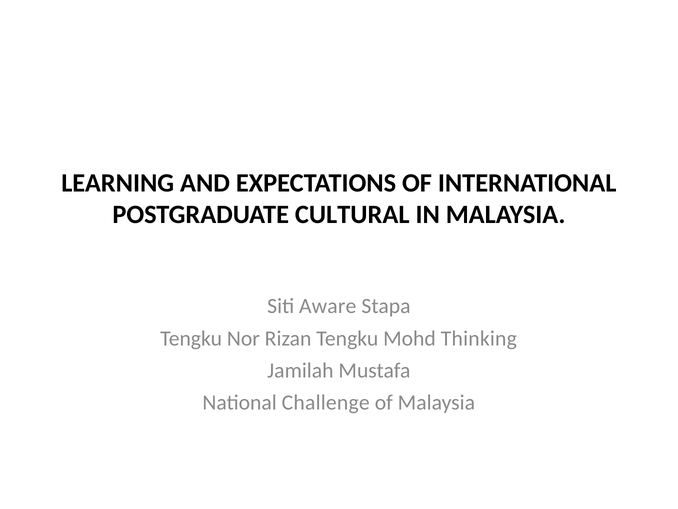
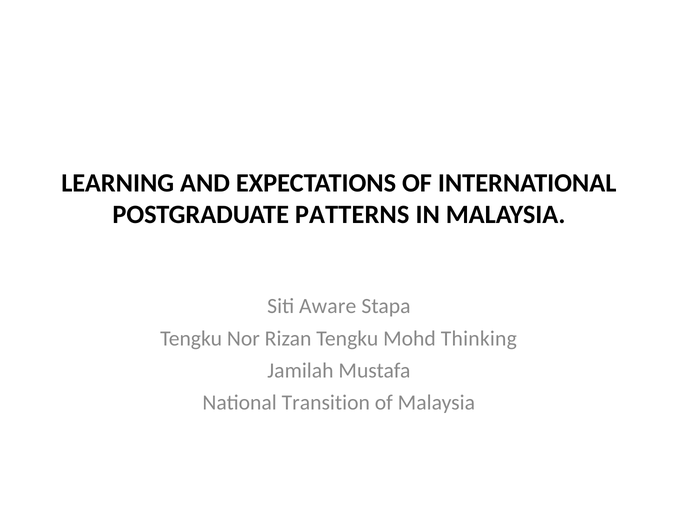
CULTURAL: CULTURAL -> PATTERNS
Challenge: Challenge -> Transition
